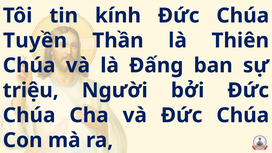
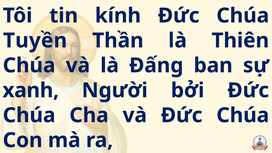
triệu: triệu -> xanh
